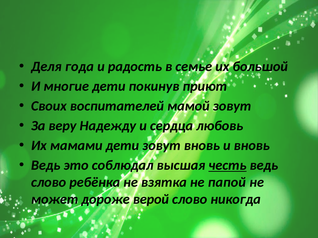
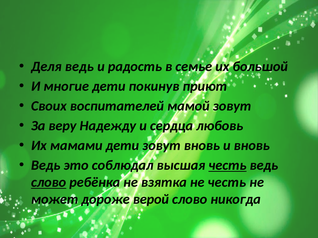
Деля года: года -> ведь
слово at (49, 183) underline: none -> present
не папой: папой -> честь
